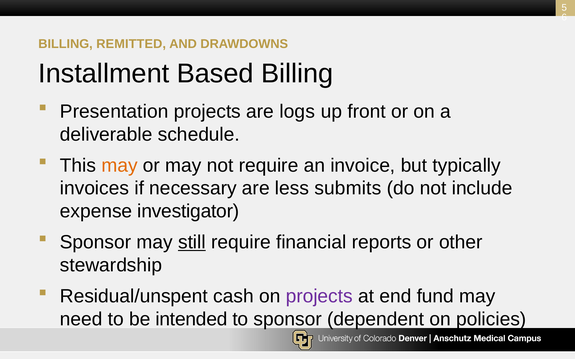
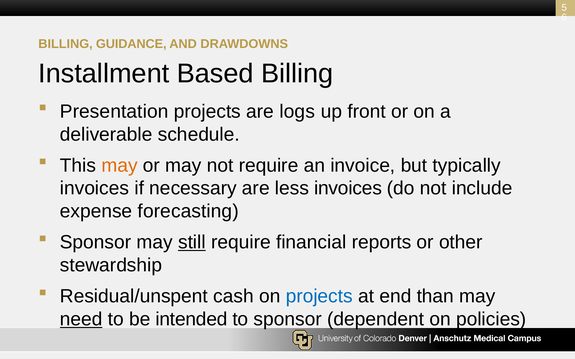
REMITTED: REMITTED -> GUIDANCE
less submits: submits -> invoices
investigator: investigator -> forecasting
projects at (319, 297) colour: purple -> blue
fund: fund -> than
need underline: none -> present
